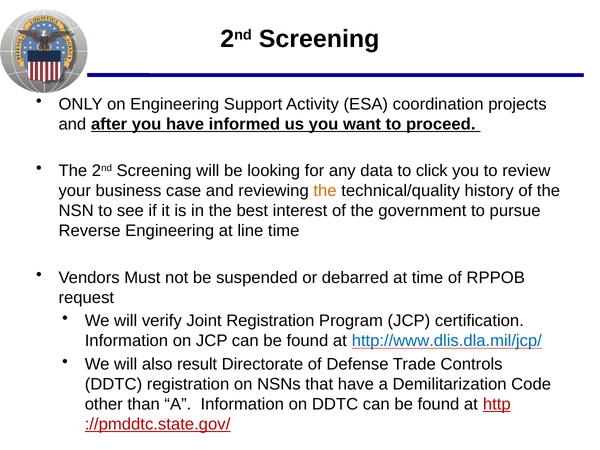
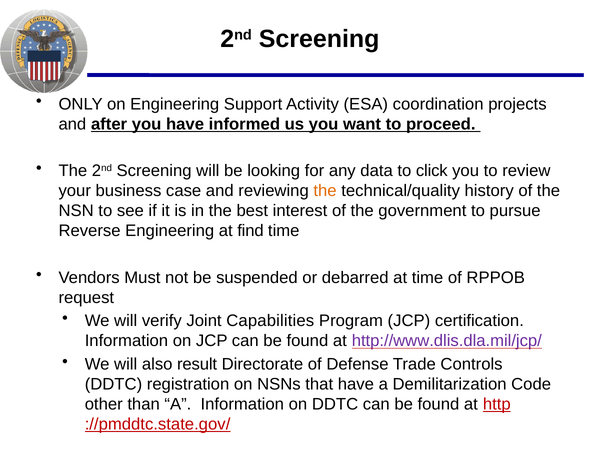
line: line -> find
Joint Registration: Registration -> Capabilities
http://www.dlis.dla.mil/jcp/ colour: blue -> purple
